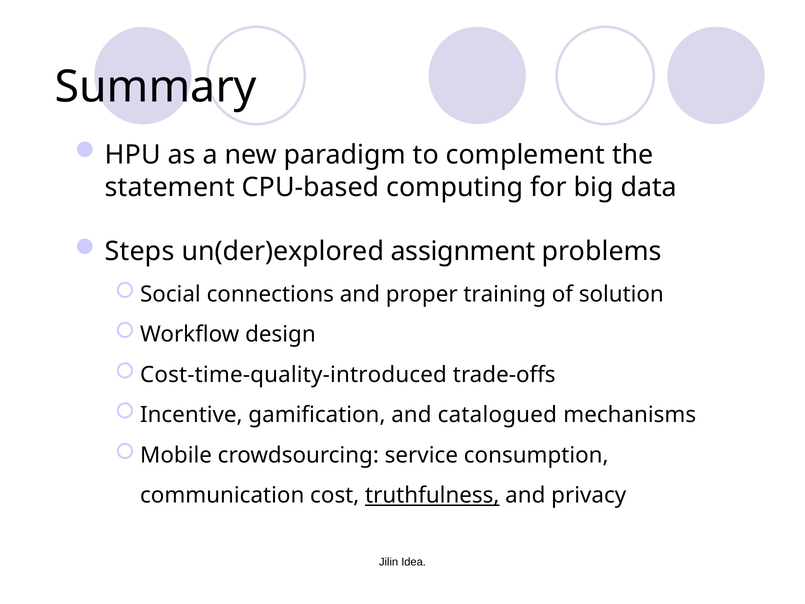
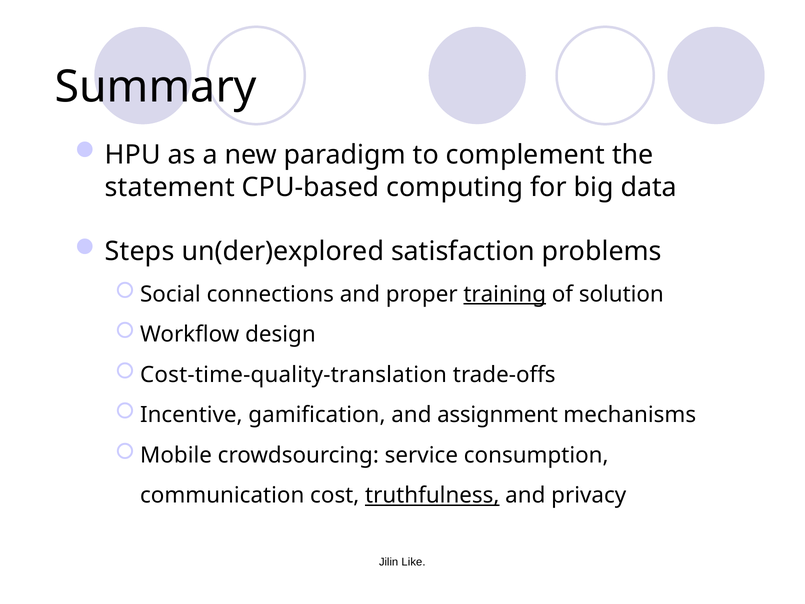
assignment: assignment -> satisfaction
training underline: none -> present
Cost-time-quality-introduced: Cost-time-quality-introduced -> Cost-time-quality-translation
catalogued: catalogued -> assignment
Idea: Idea -> Like
